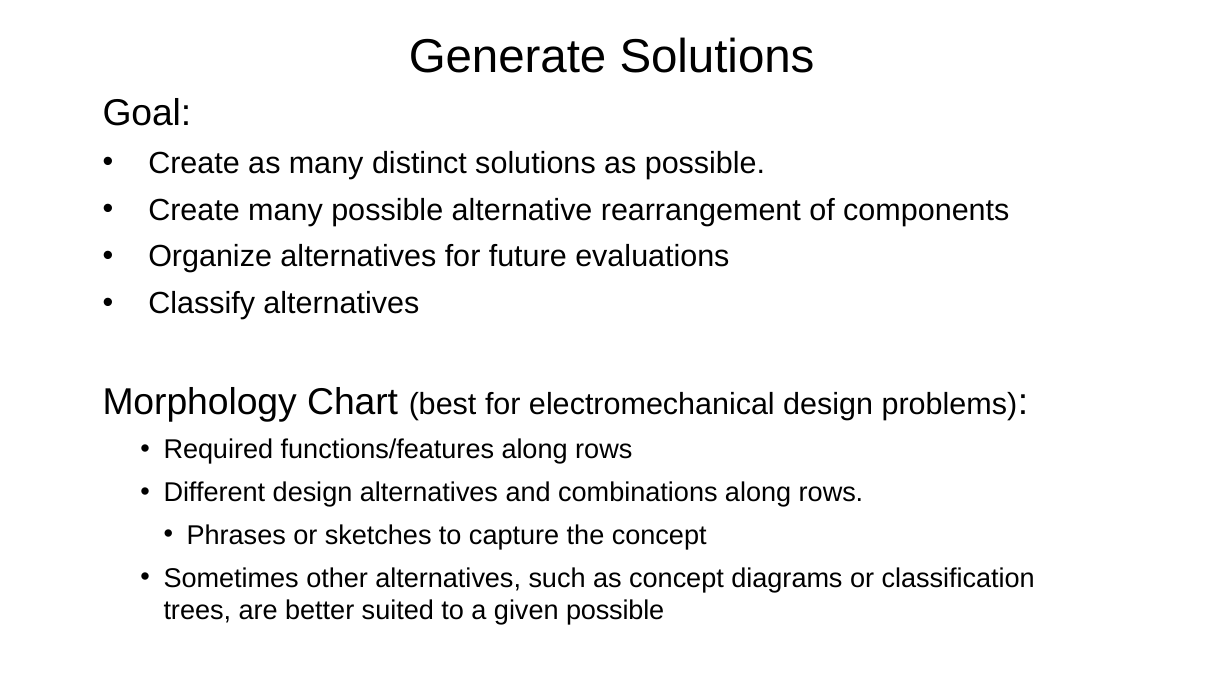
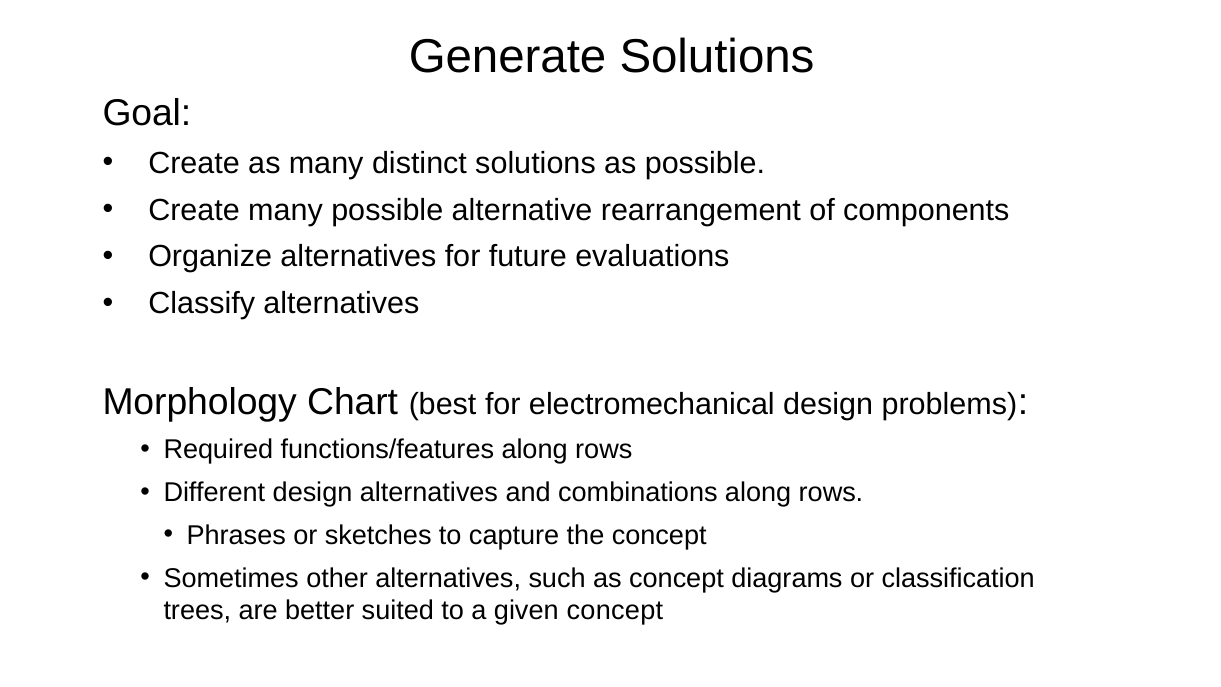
given possible: possible -> concept
